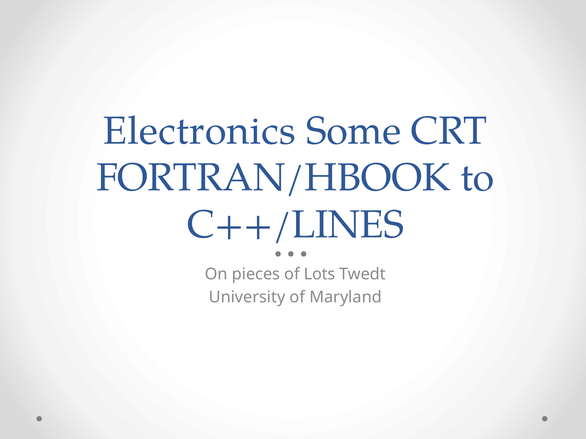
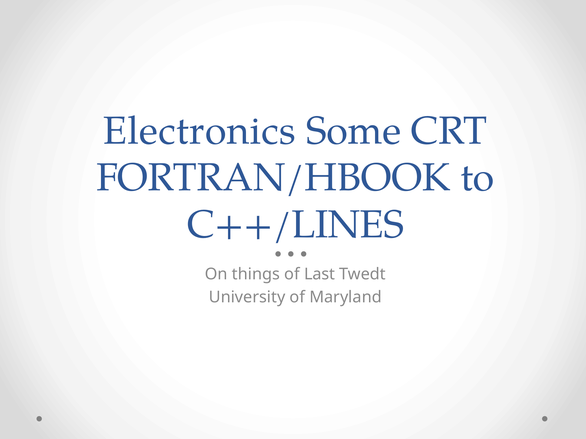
pieces: pieces -> things
Lots: Lots -> Last
